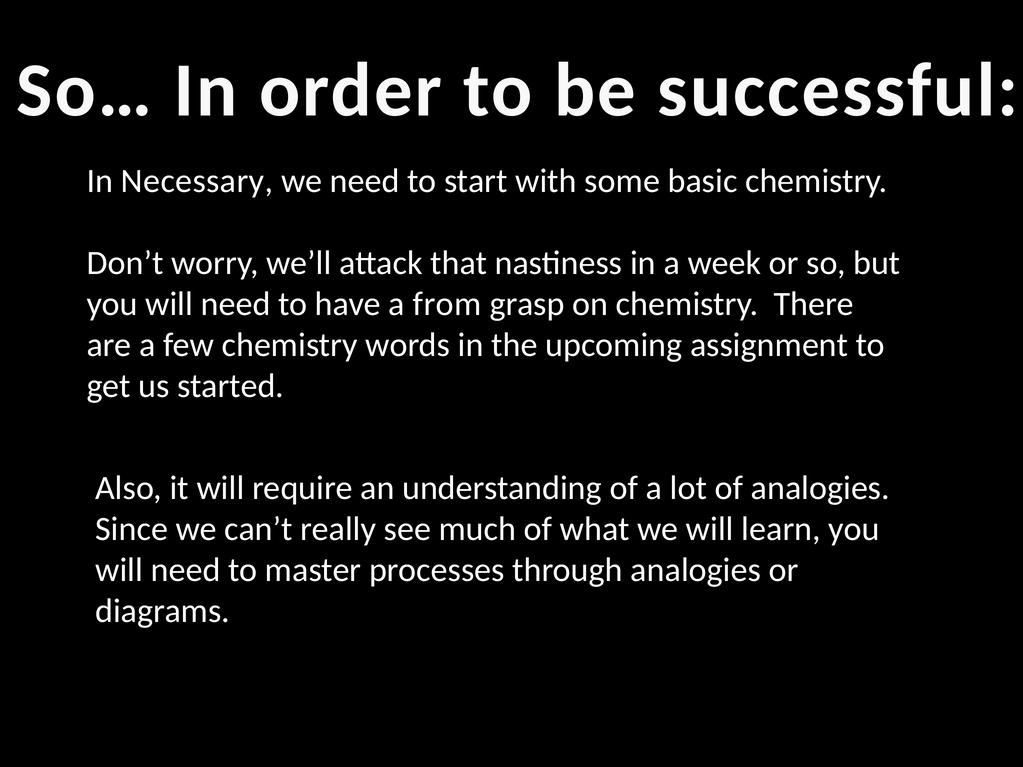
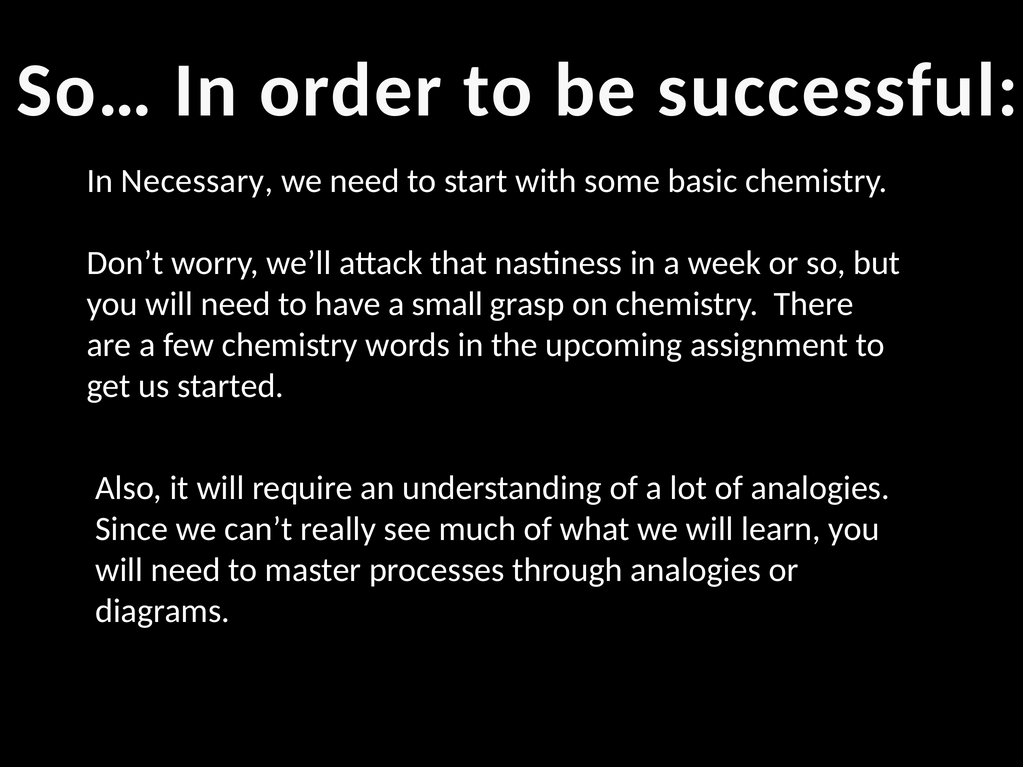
from: from -> small
